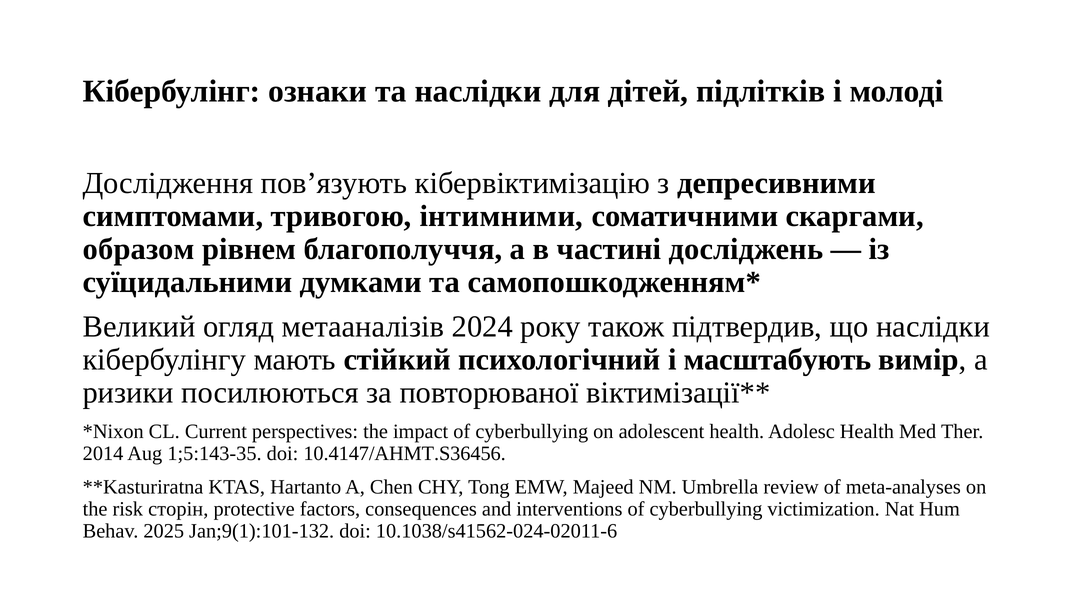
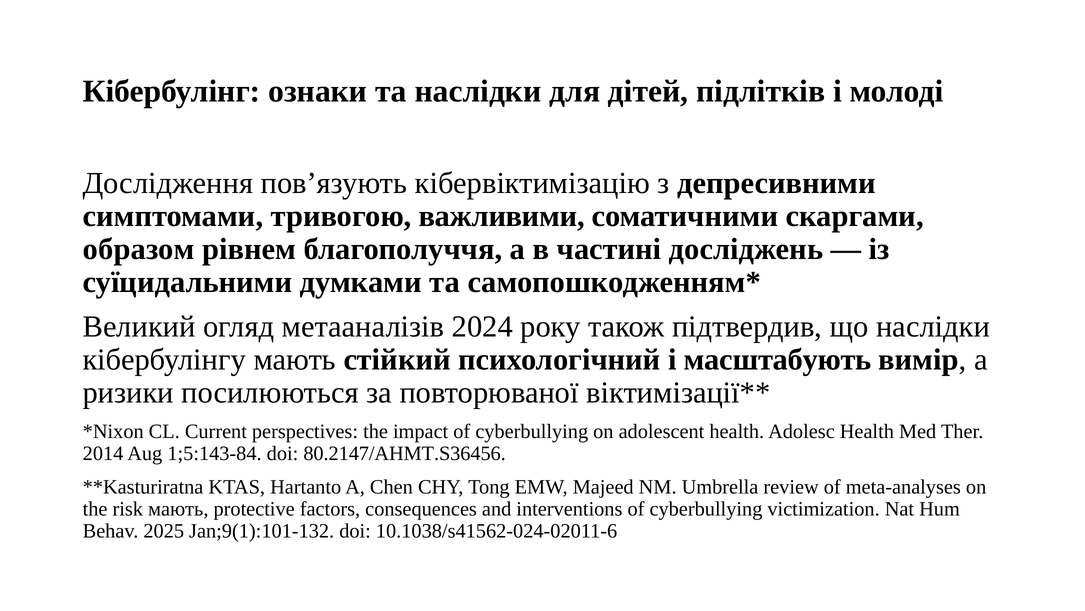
інтимними: інтимними -> важливими
1;5:143-35: 1;5:143-35 -> 1;5:143-84
10.4147/AHMT.S36456: 10.4147/AHMT.S36456 -> 80.2147/AHMT.S36456
risk сторін: сторін -> мають
